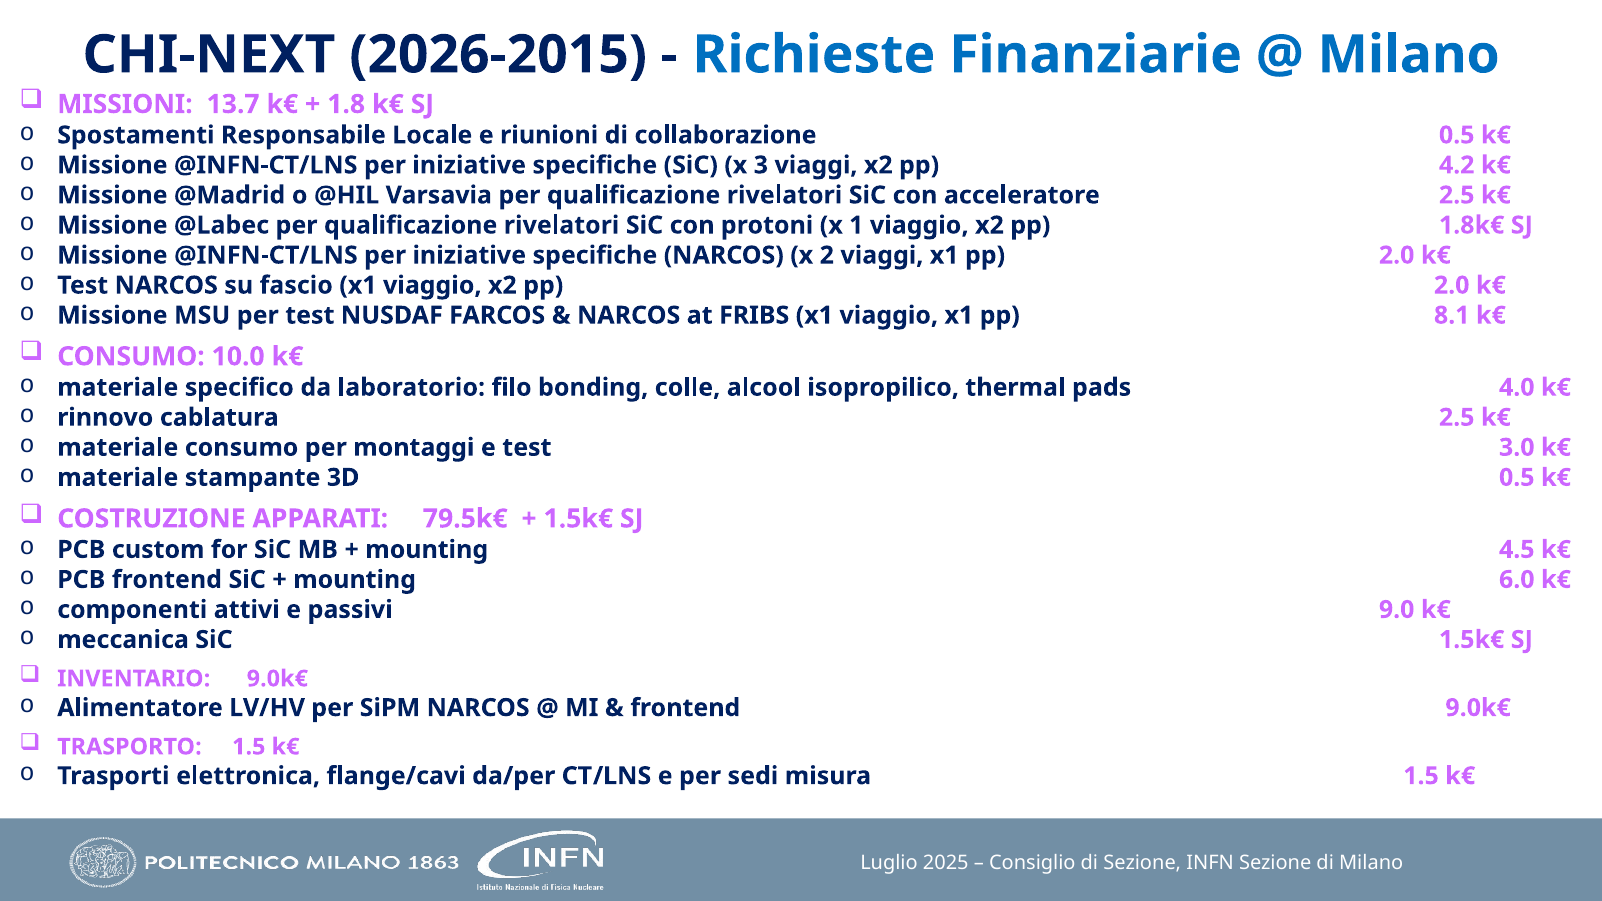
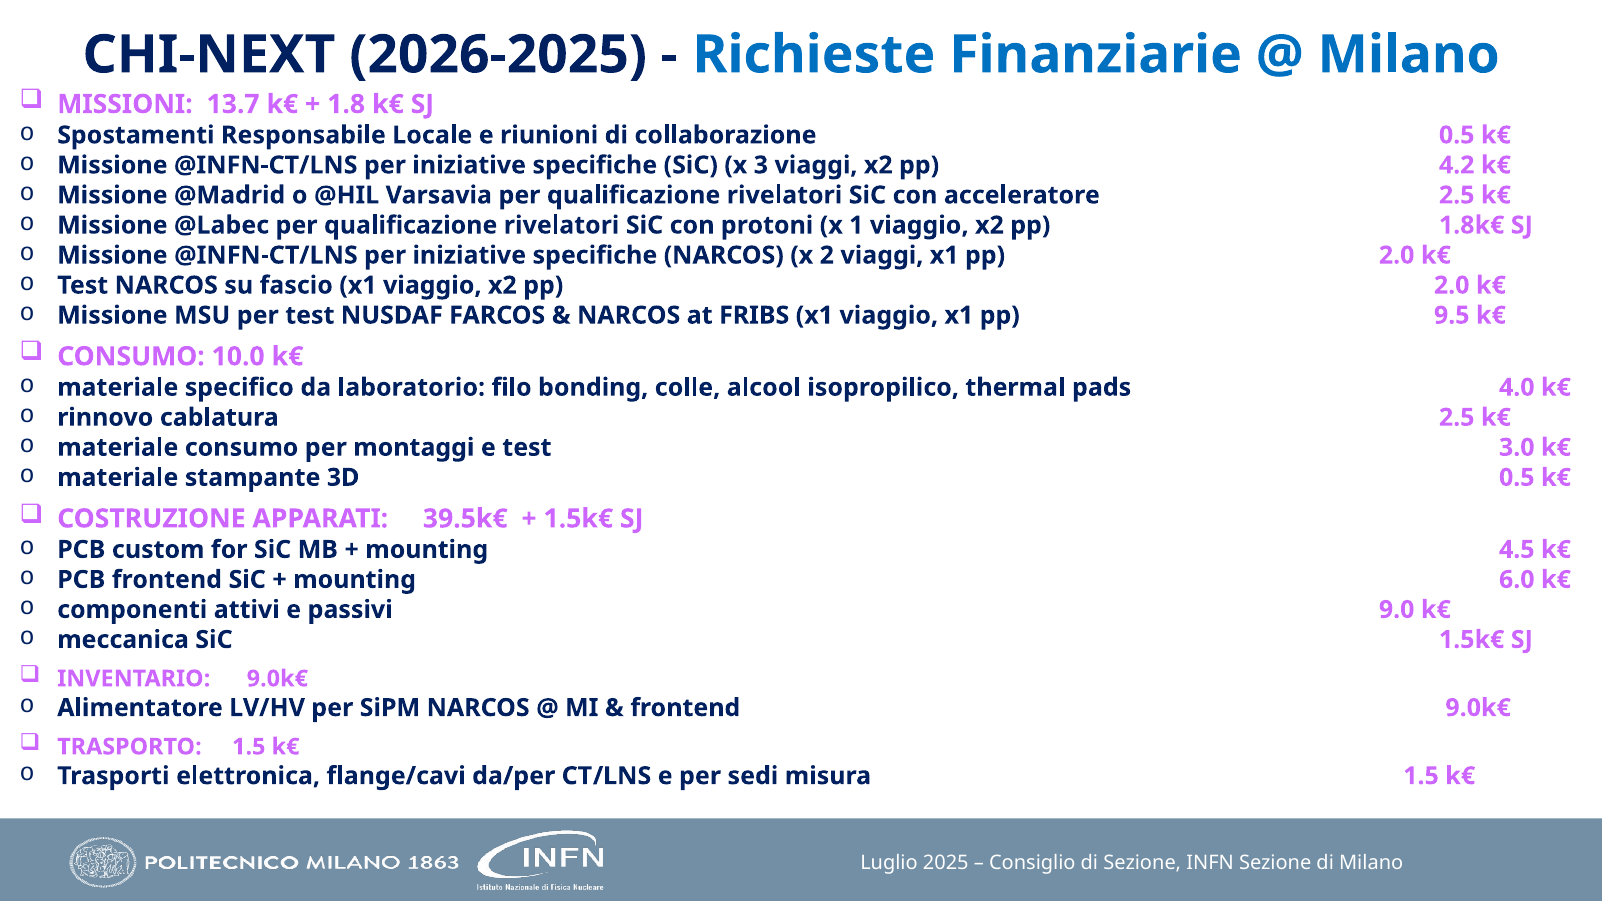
2026-2015: 2026-2015 -> 2026-2025
8.1: 8.1 -> 9.5
79.5k€: 79.5k€ -> 39.5k€
